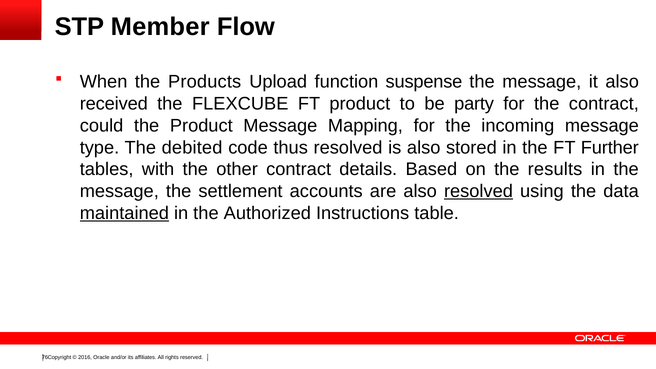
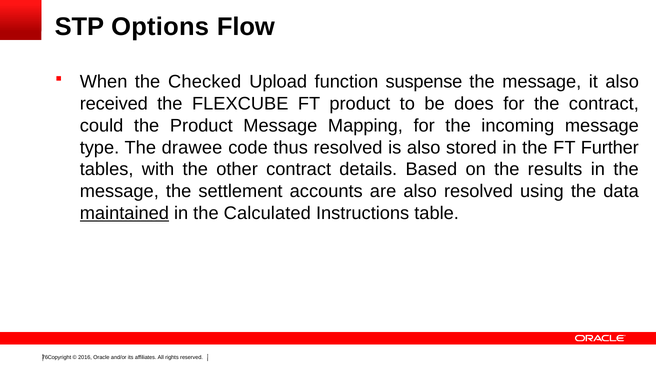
Member: Member -> Options
Products: Products -> Checked
party: party -> does
debited: debited -> drawee
resolved at (478, 191) underline: present -> none
Authorized: Authorized -> Calculated
